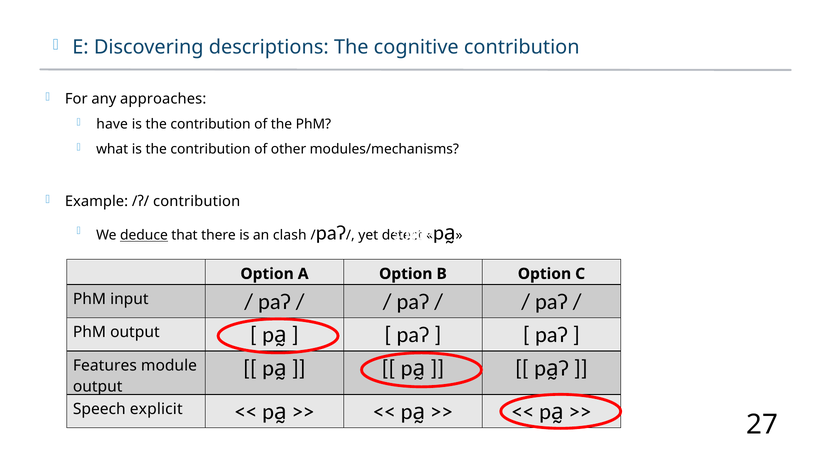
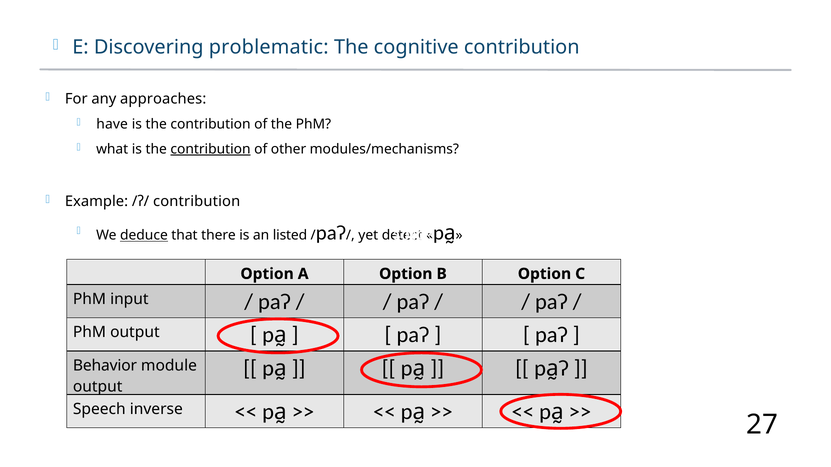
descriptions: descriptions -> problematic
contribution at (211, 149) underline: none -> present
clash: clash -> listed
Features: Features -> Behavior
explicit: explicit -> inverse
